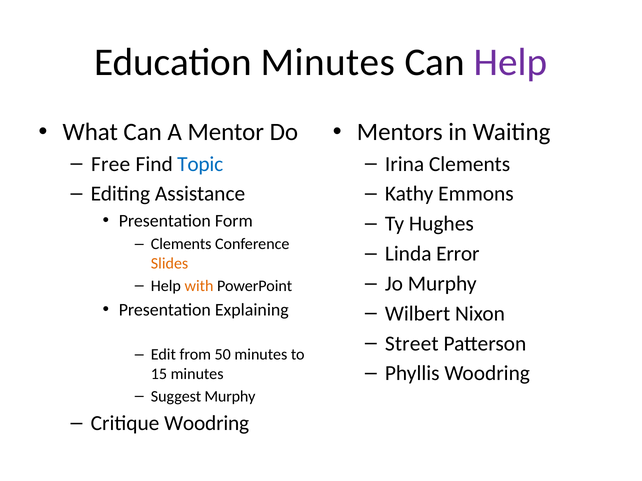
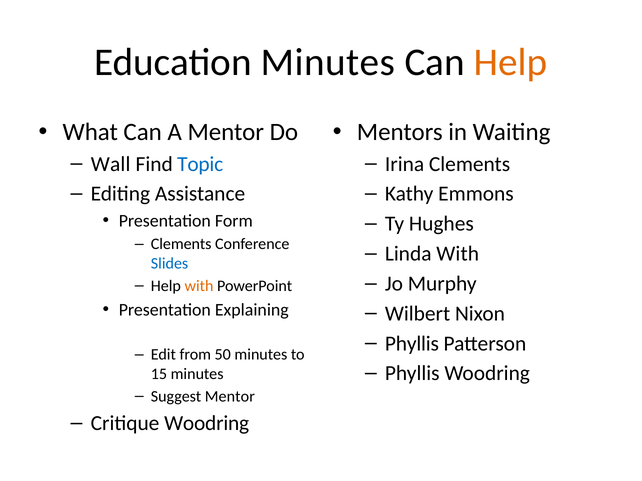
Help at (510, 62) colour: purple -> orange
Free: Free -> Wall
Linda Error: Error -> With
Slides colour: orange -> blue
Street at (412, 344): Street -> Phyllis
Suggest Murphy: Murphy -> Mentor
